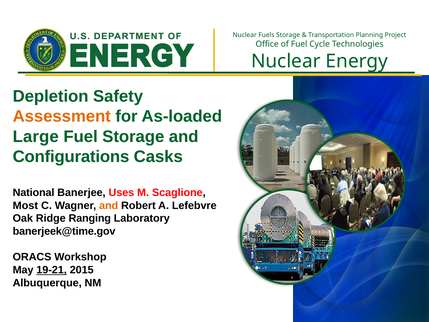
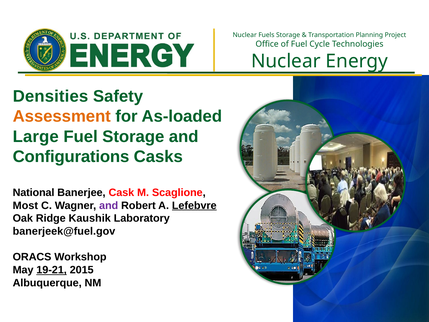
Depletion: Depletion -> Densities
Uses: Uses -> Cask
and at (109, 205) colour: orange -> purple
Lefebvre underline: none -> present
Ranging: Ranging -> Kaushik
banerjeek@time.gov: banerjeek@time.gov -> banerjeek@fuel.gov
